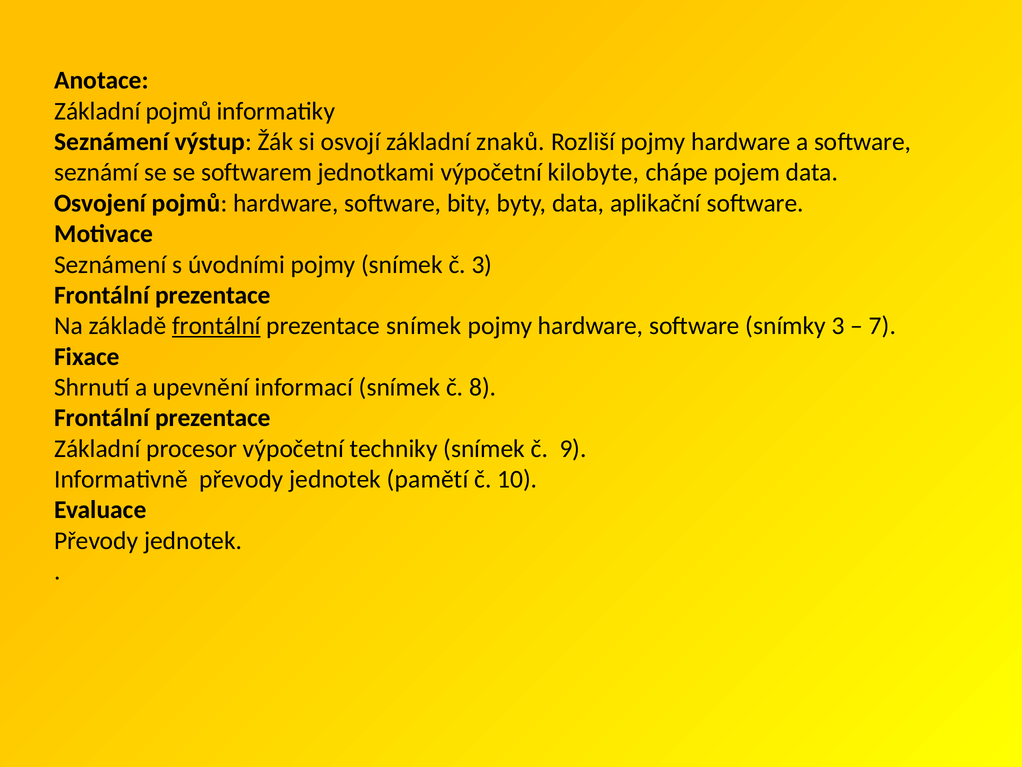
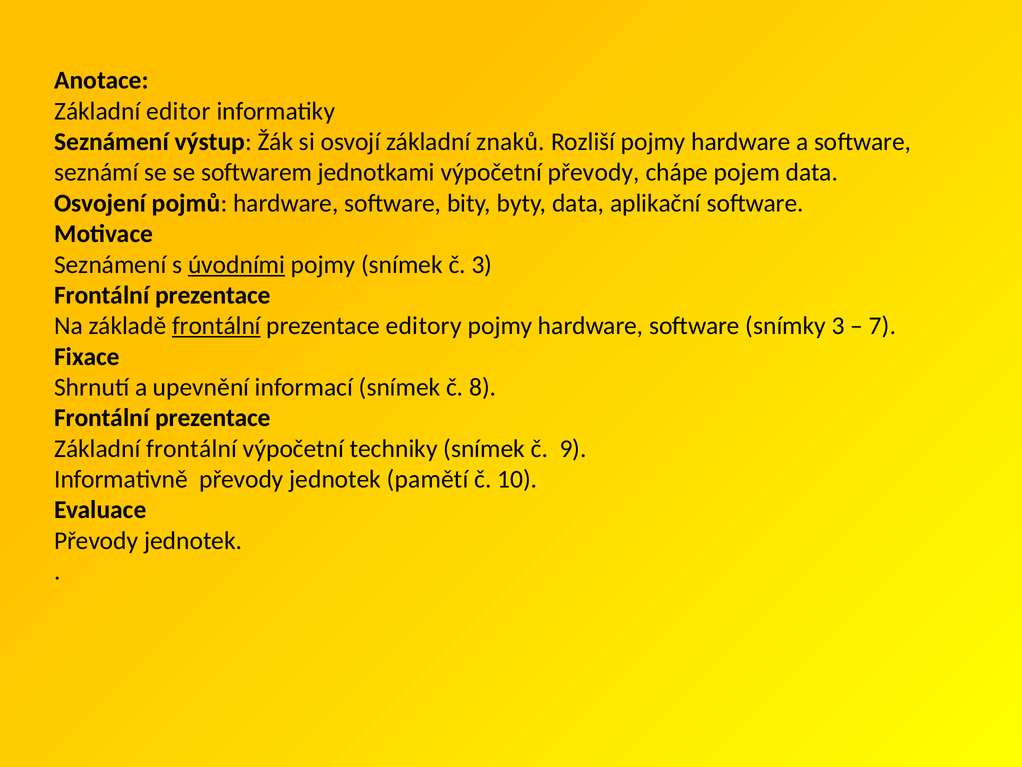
Základní pojmů: pojmů -> editor
výpočetní kilobyte: kilobyte -> převody
úvodními underline: none -> present
prezentace snímek: snímek -> editory
Základní procesor: procesor -> frontální
